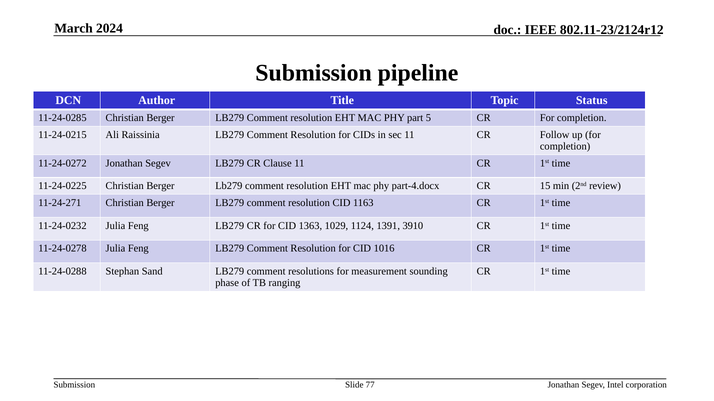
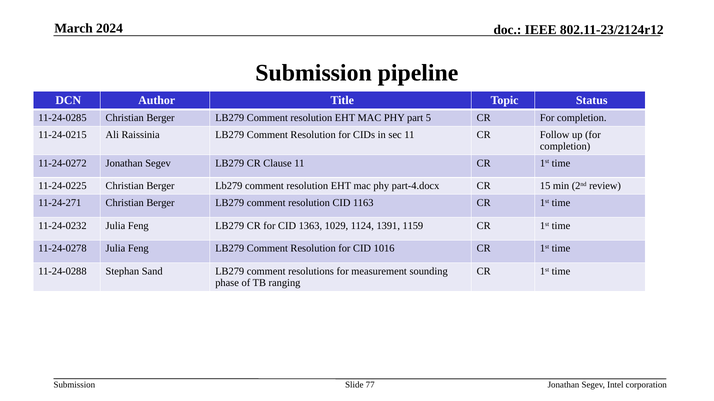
3910: 3910 -> 1159
